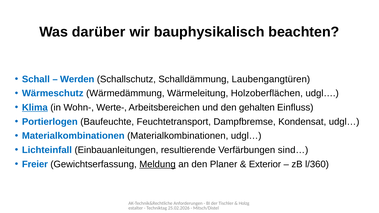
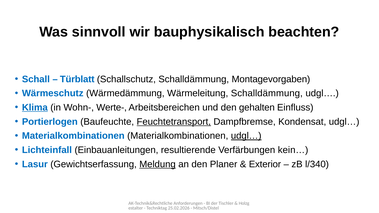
darüber: darüber -> sinnvoll
Werden: Werden -> Türblatt
Laubengangtüren: Laubengangtüren -> Montagevorgaben
Wärmeleitung Holzoberflächen: Holzoberflächen -> Schalldämmung
Feuchtetransport underline: none -> present
udgl… at (246, 136) underline: none -> present
sind…: sind… -> kein…
Freier: Freier -> Lasur
l/360: l/360 -> l/340
